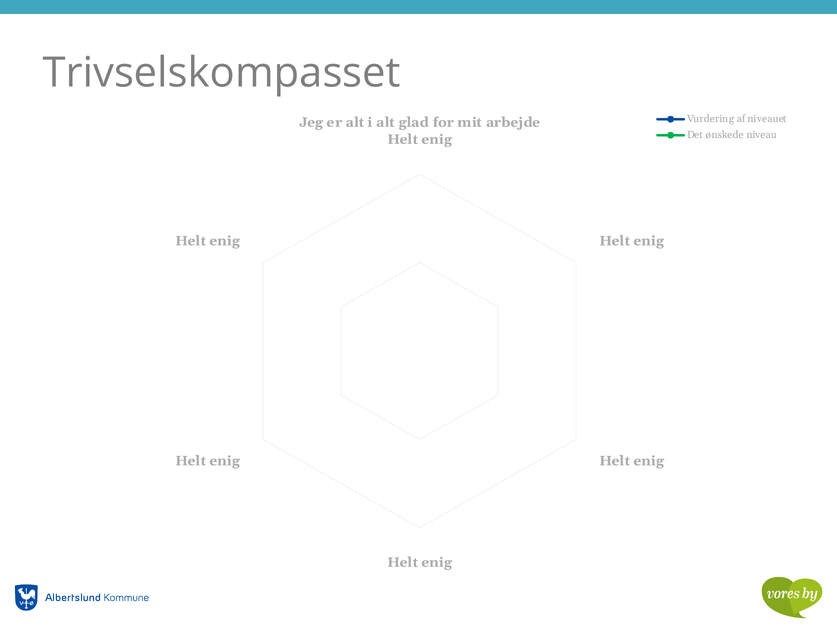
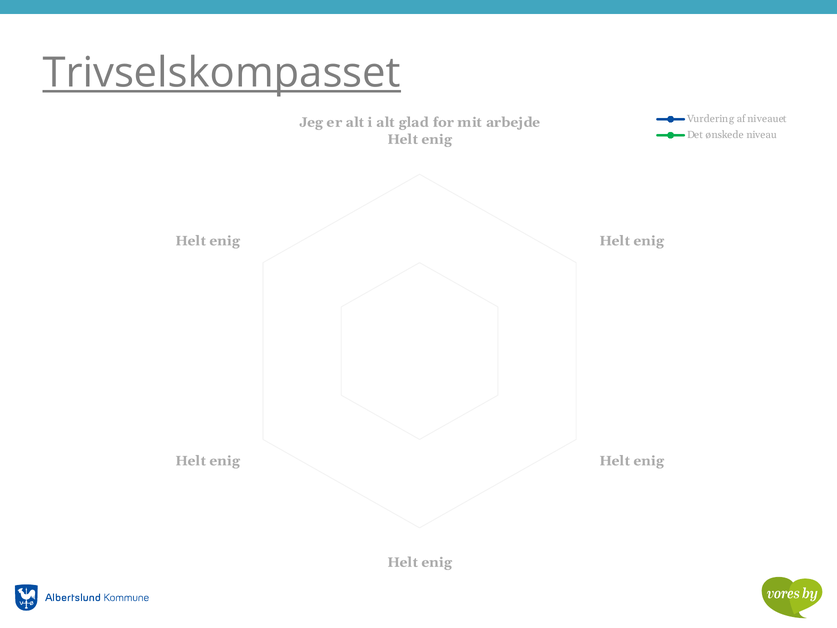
Trivselskompasset underline: none -> present
